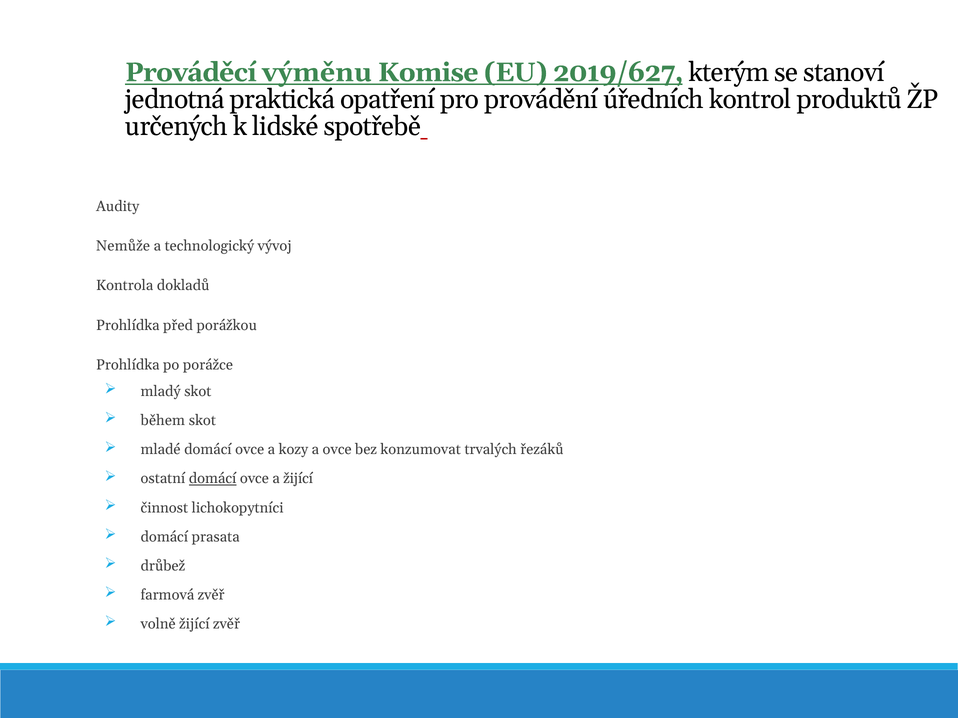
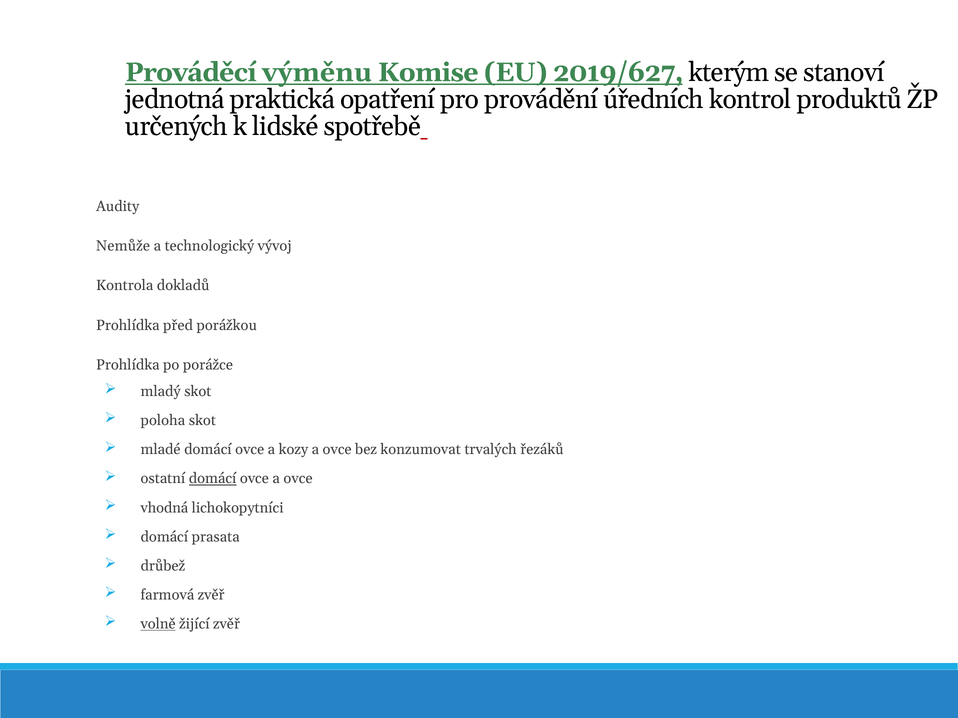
během: během -> poloha
ovce a žijící: žijící -> ovce
činnost: činnost -> vhodná
volně underline: none -> present
